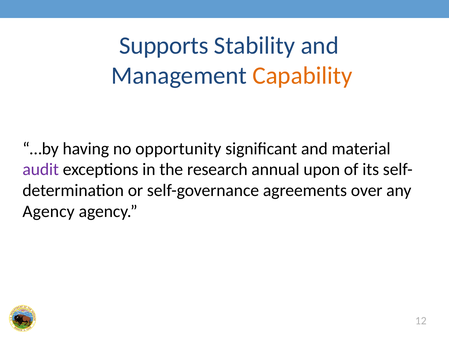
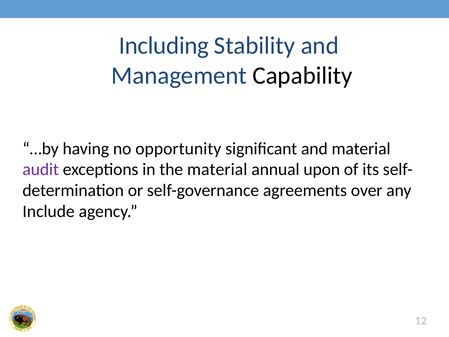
Supports: Supports -> Including
Capability colour: orange -> black
the research: research -> material
Agency at (49, 211): Agency -> Include
